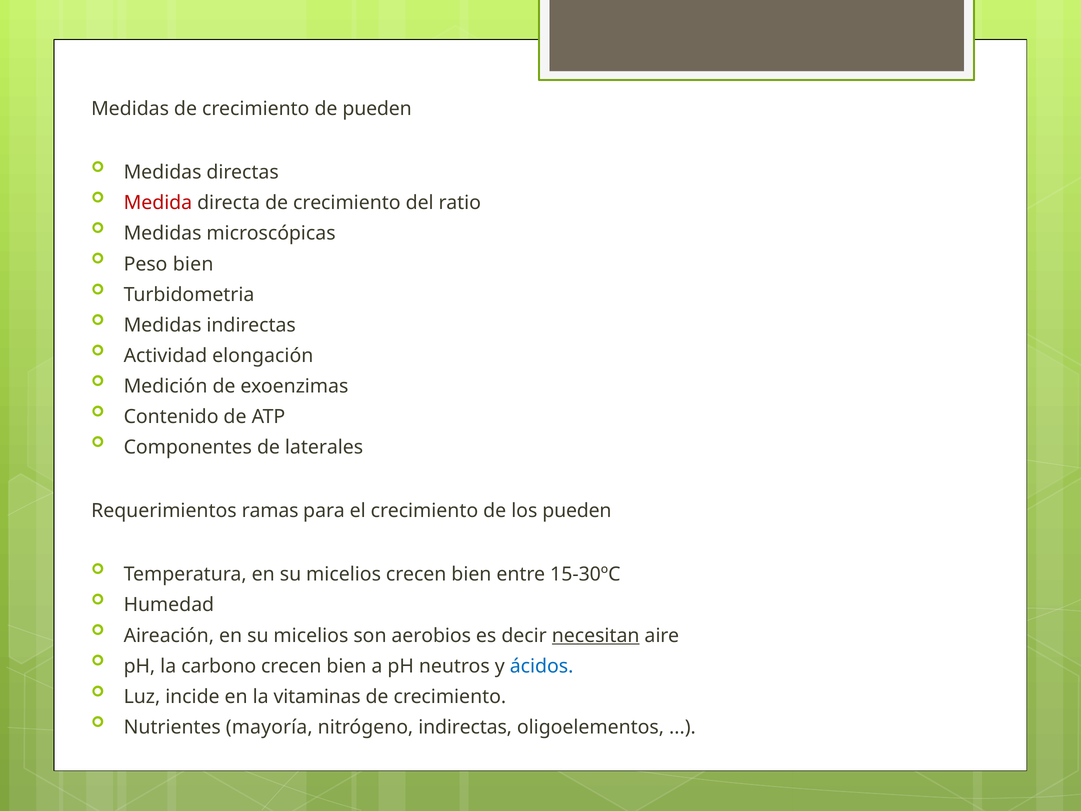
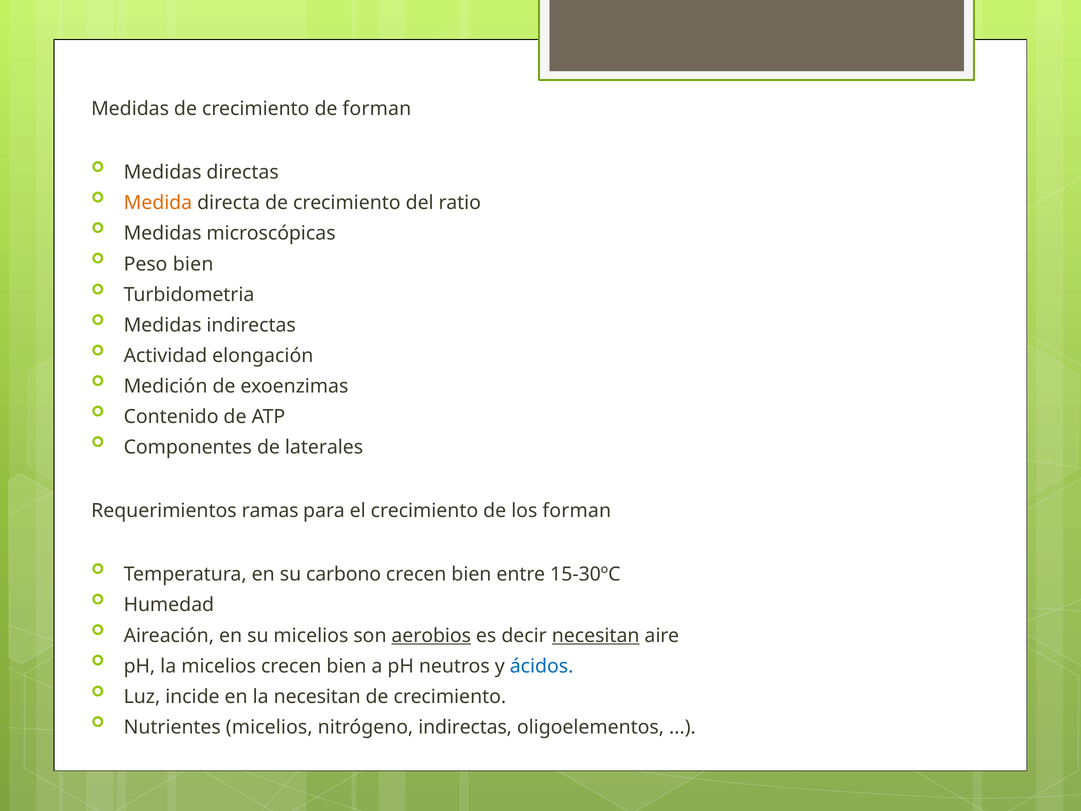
de pueden: pueden -> forman
Medida colour: red -> orange
los pueden: pueden -> forman
Temperatura en su micelios: micelios -> carbono
aerobios underline: none -> present
la carbono: carbono -> micelios
la vitaminas: vitaminas -> necesitan
Nutrientes mayoría: mayoría -> micelios
